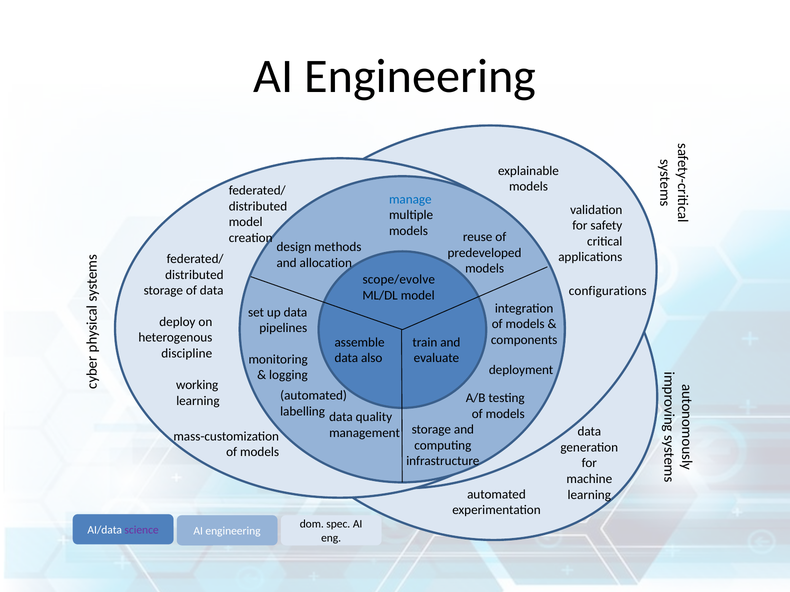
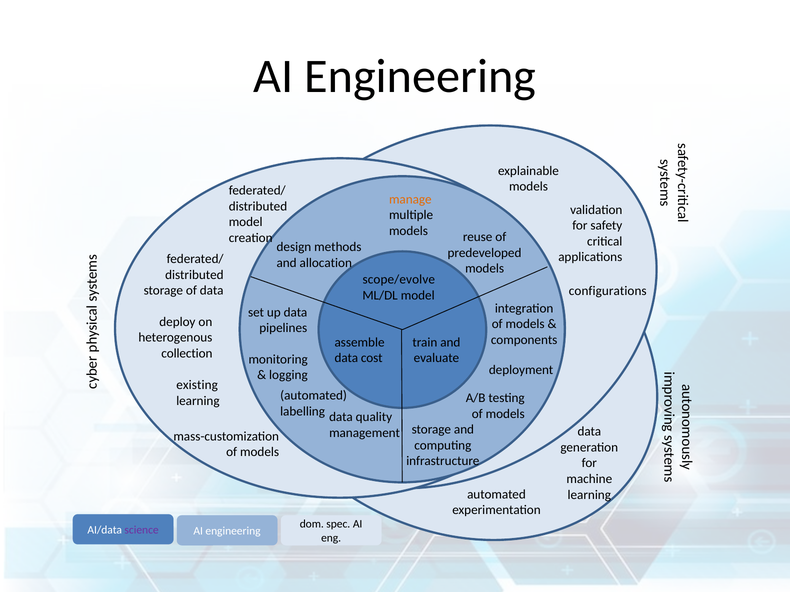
manage colour: blue -> orange
discipline: discipline -> collection
also: also -> cost
working: working -> existing
